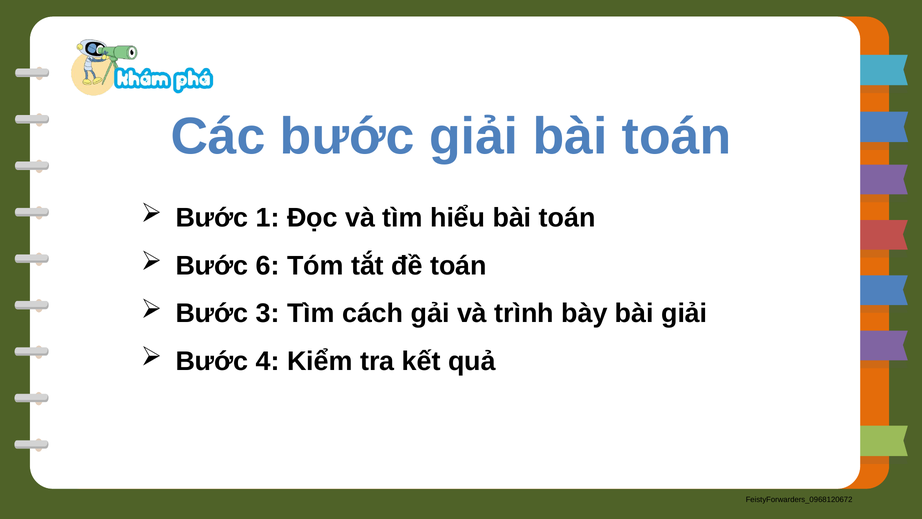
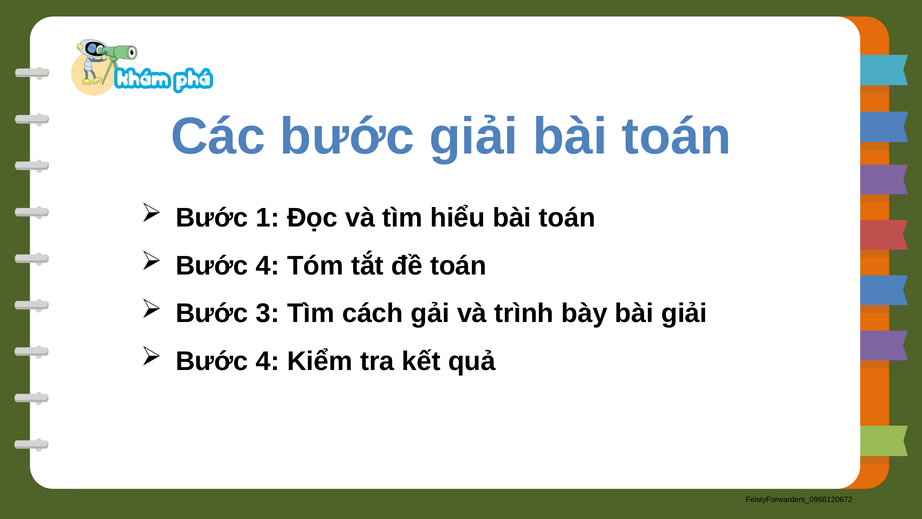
6 at (268, 266): 6 -> 4
